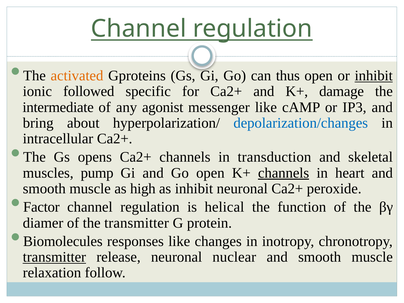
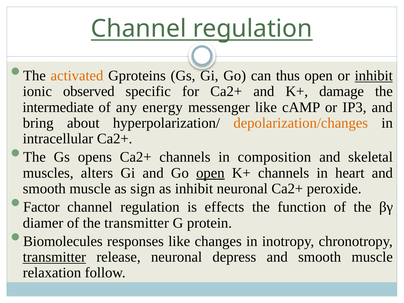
followed: followed -> observed
agonist: agonist -> energy
depolarization/changes colour: blue -> orange
transduction: transduction -> composition
pump: pump -> alters
open at (210, 173) underline: none -> present
channels at (284, 173) underline: present -> none
high: high -> sign
helical: helical -> effects
nuclear: nuclear -> depress
